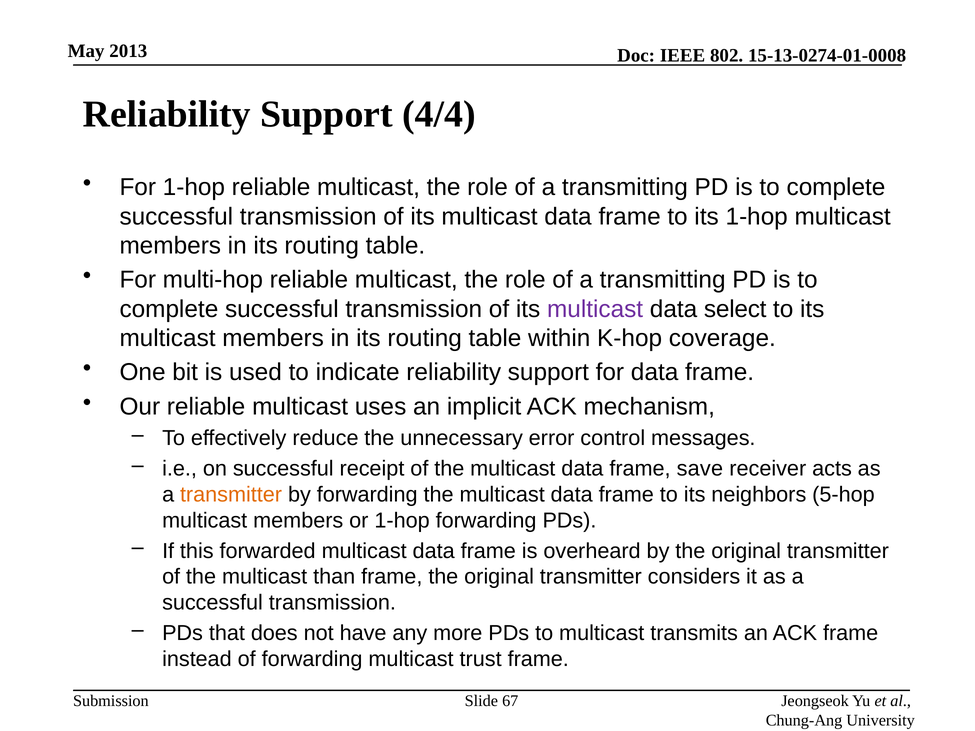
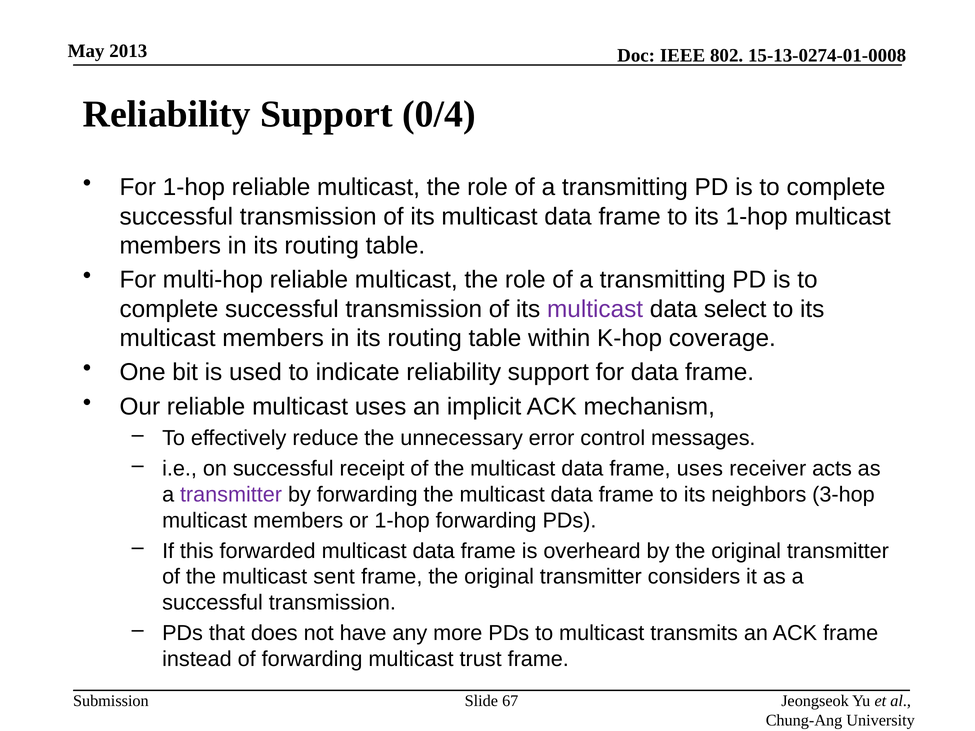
4/4: 4/4 -> 0/4
frame save: save -> uses
transmitter at (231, 495) colour: orange -> purple
5-hop: 5-hop -> 3-hop
than: than -> sent
